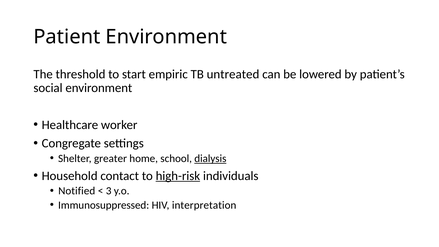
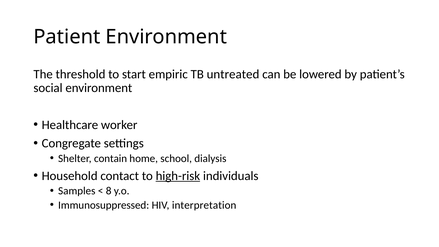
greater: greater -> contain
dialysis underline: present -> none
Notified: Notified -> Samples
3: 3 -> 8
